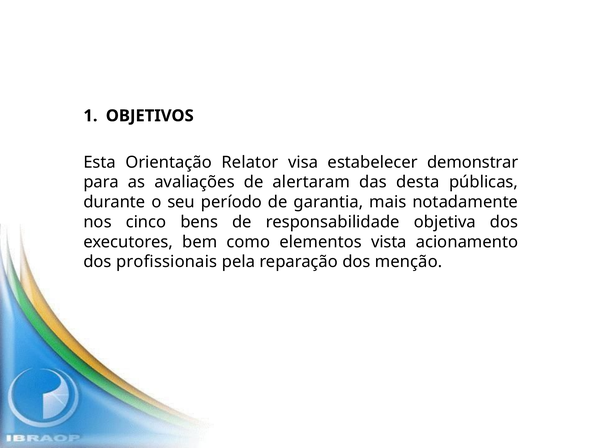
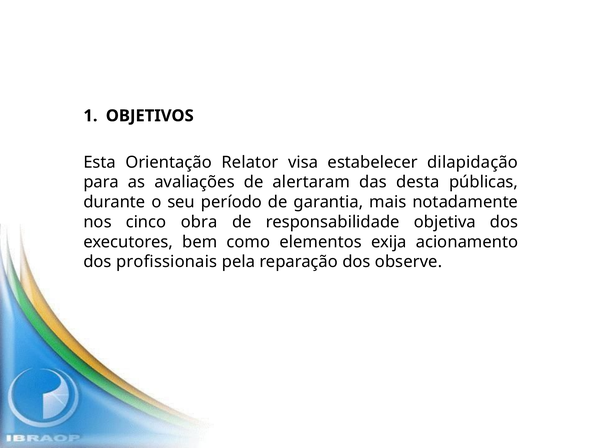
demonstrar: demonstrar -> dilapidação
bens: bens -> obra
vista: vista -> exija
menção: menção -> observe
